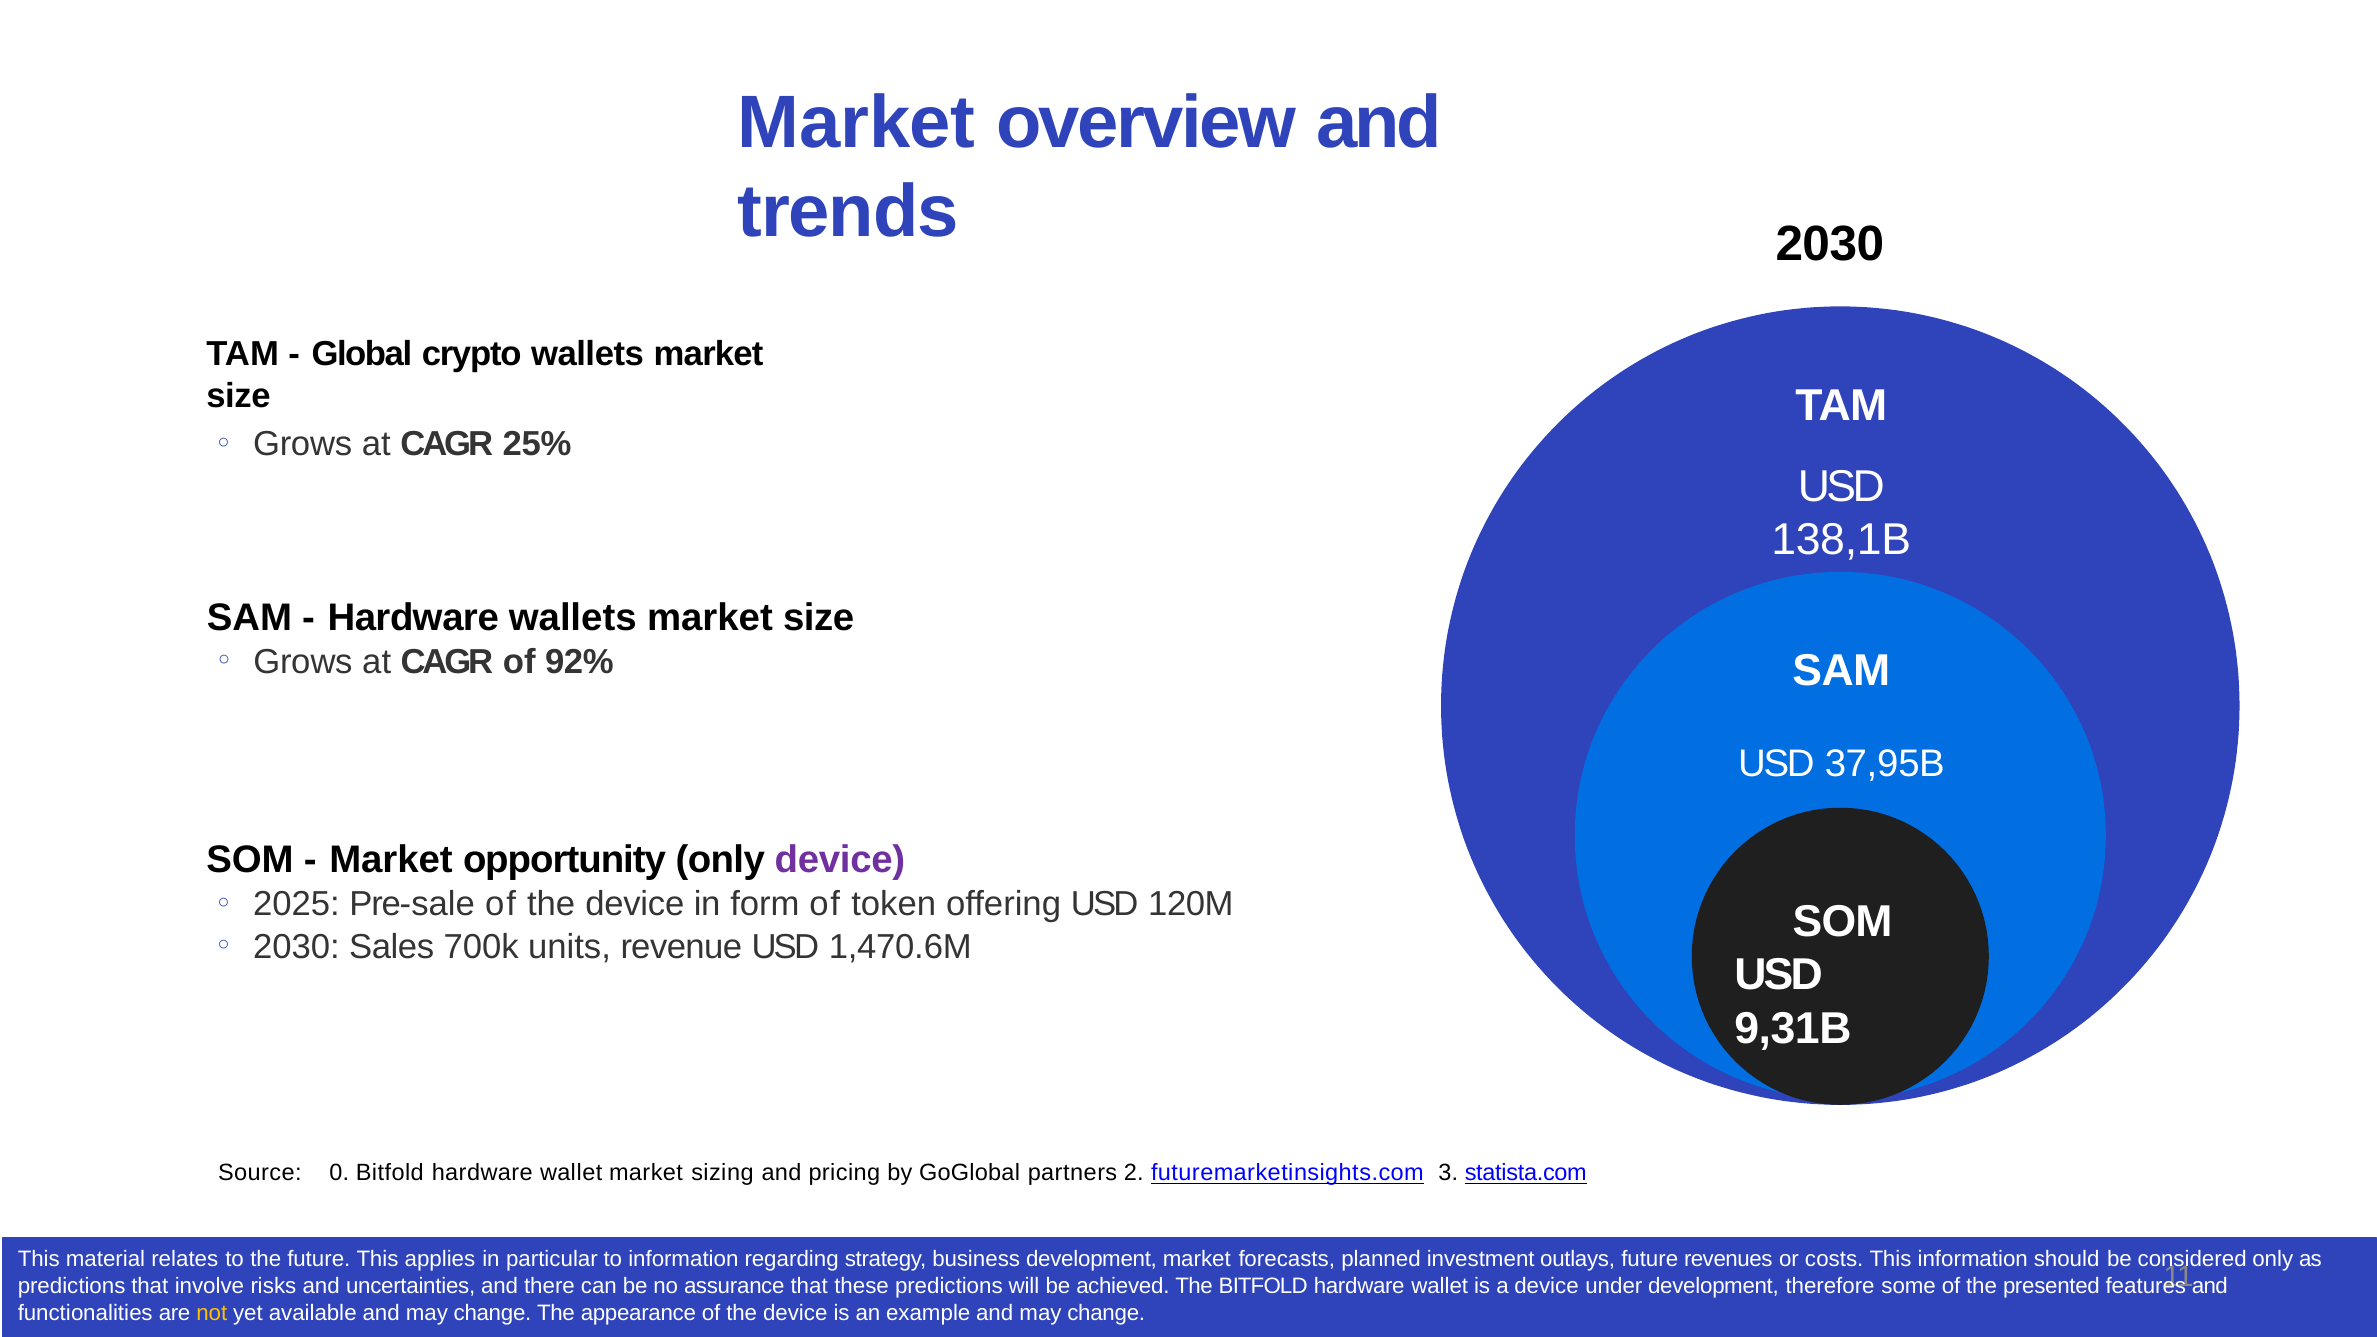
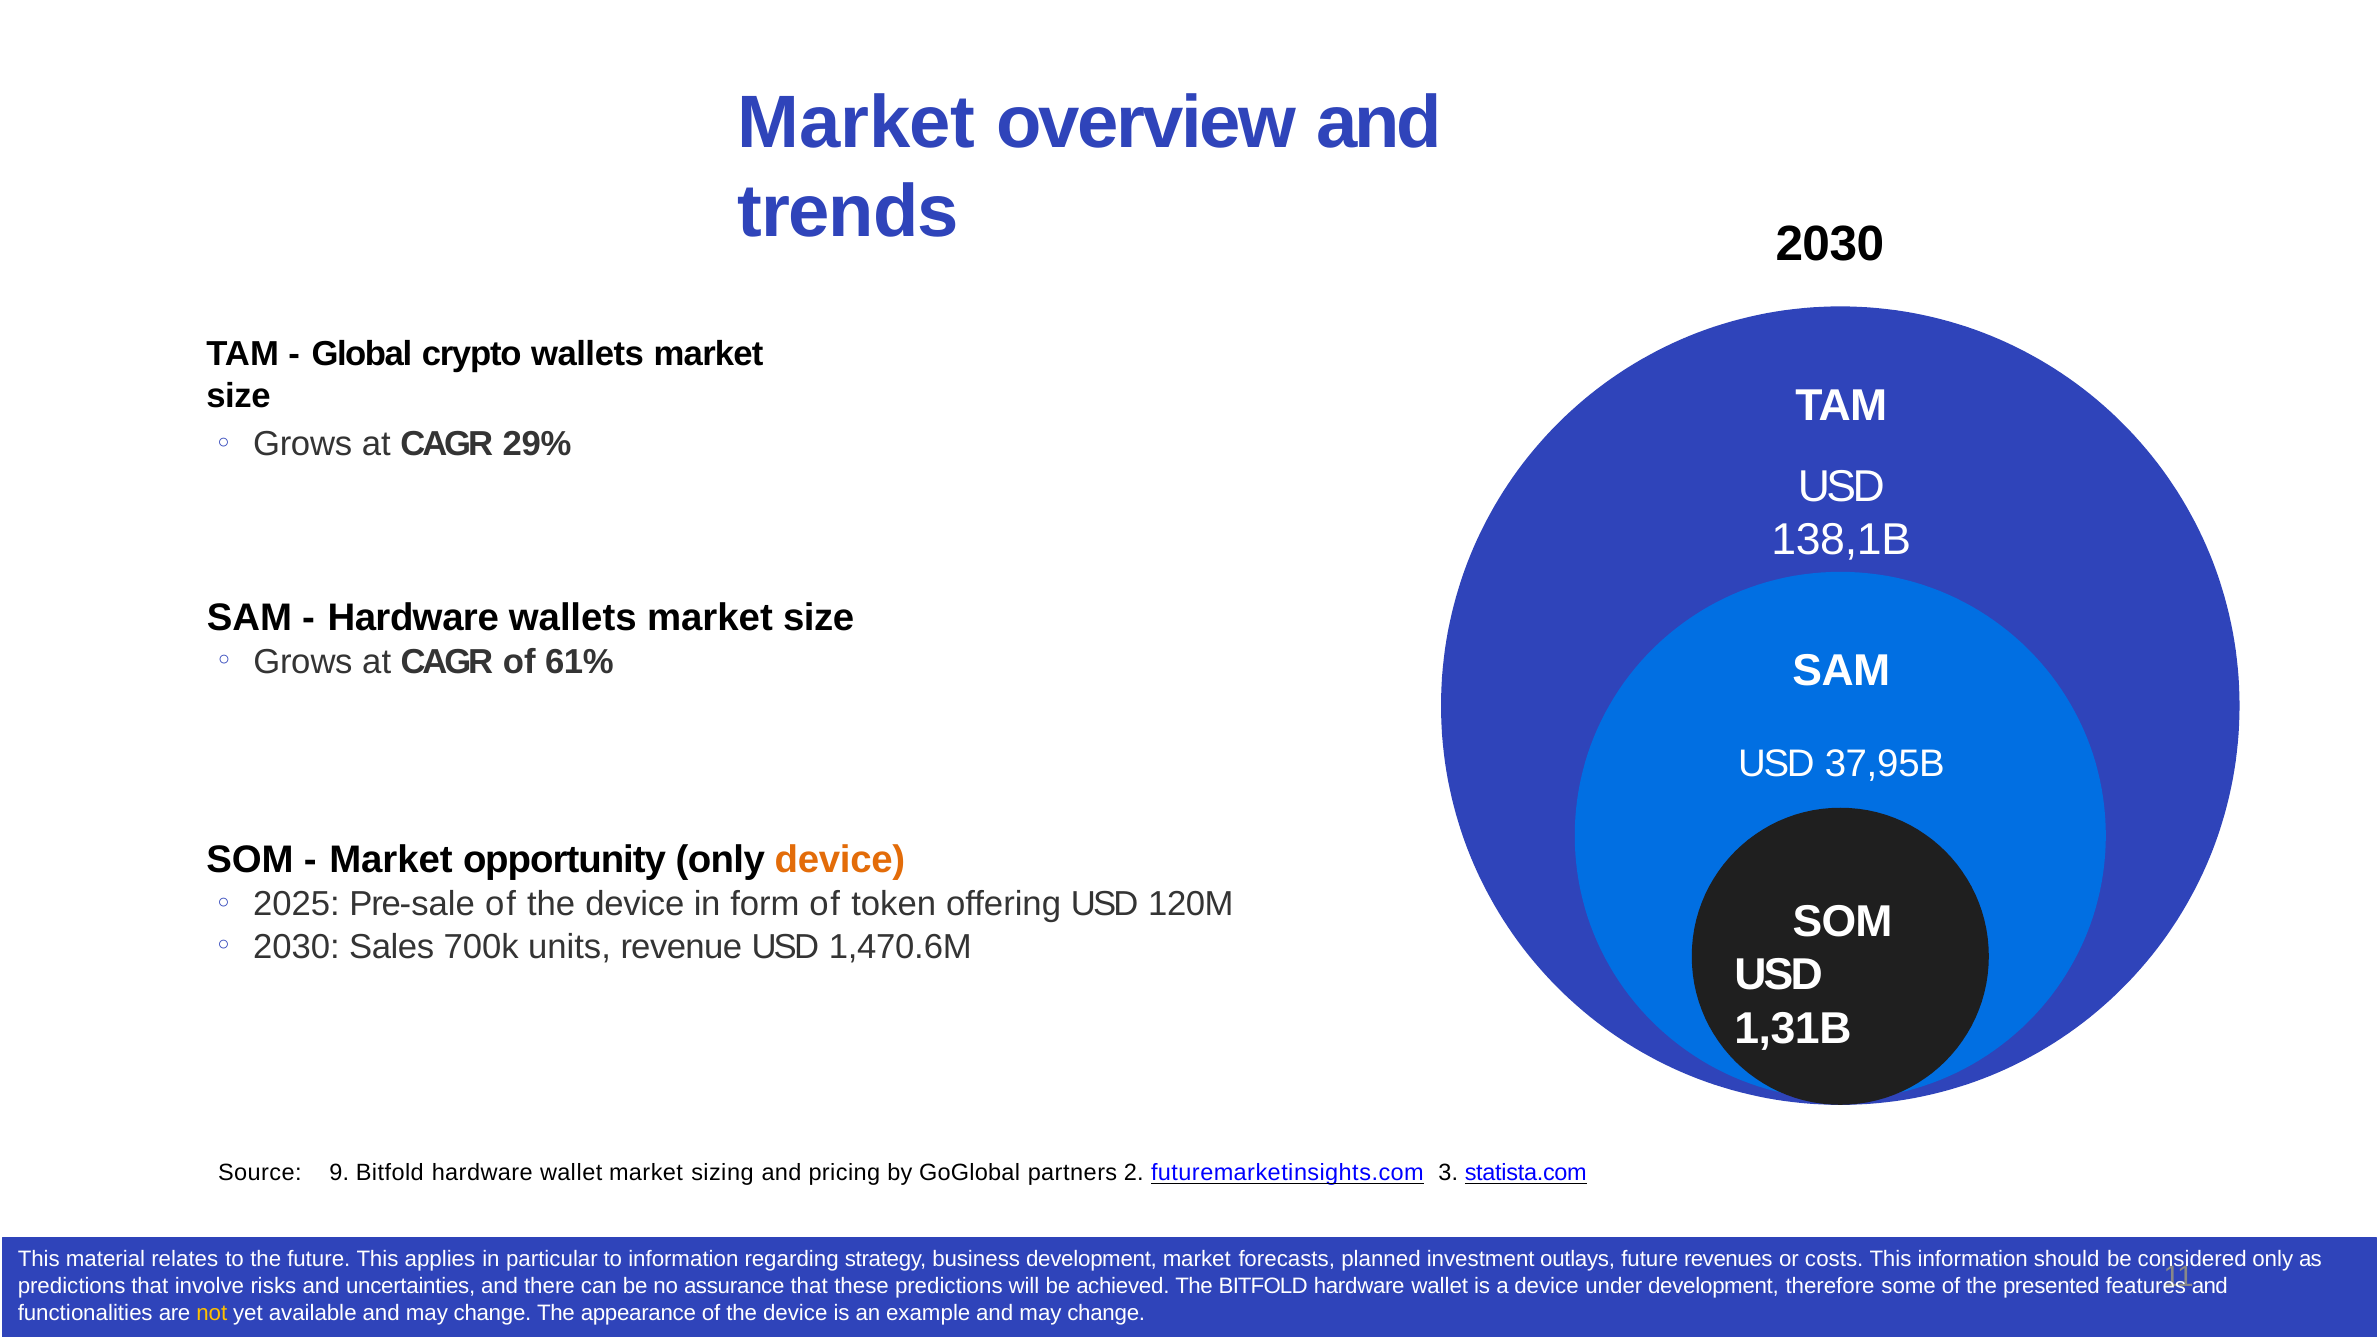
25%: 25% -> 29%
92%: 92% -> 61%
device at (840, 860) colour: purple -> orange
9,31B: 9,31B -> 1,31B
0: 0 -> 9
